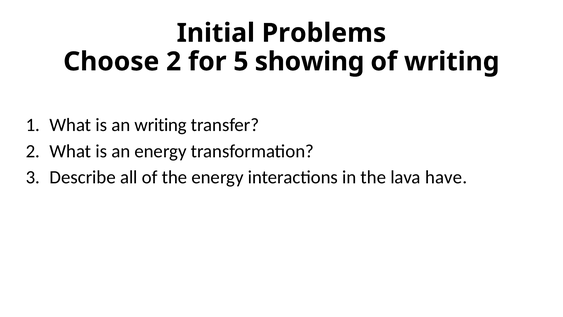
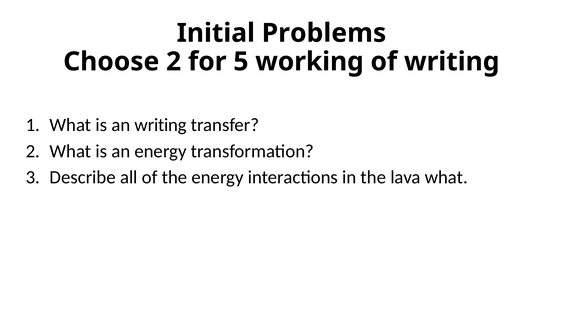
showing: showing -> working
lava have: have -> what
